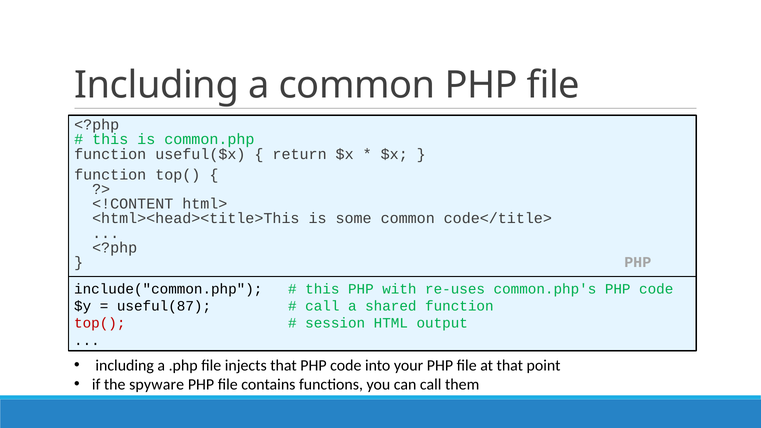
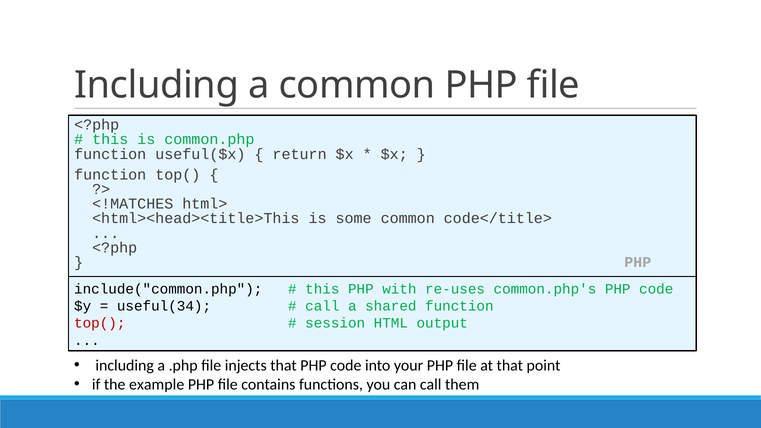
<!CONTENT: <!CONTENT -> <!MATCHES
useful(87: useful(87 -> useful(34
spyware: spyware -> example
